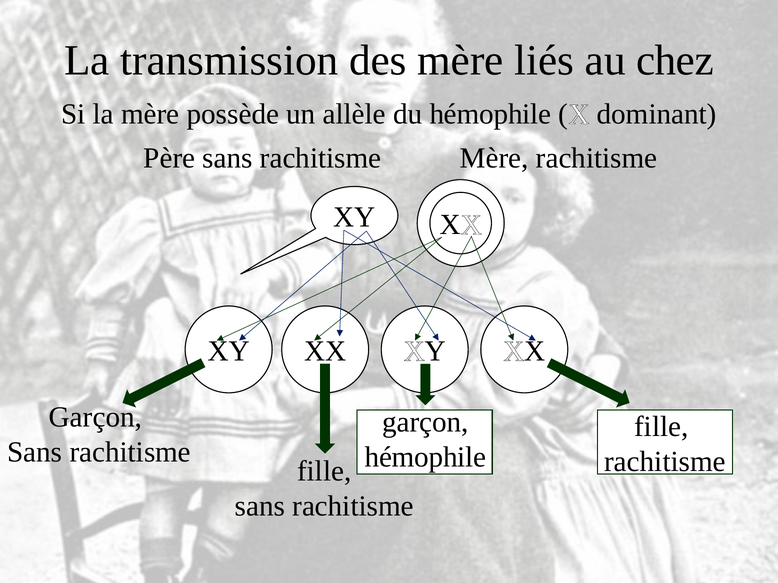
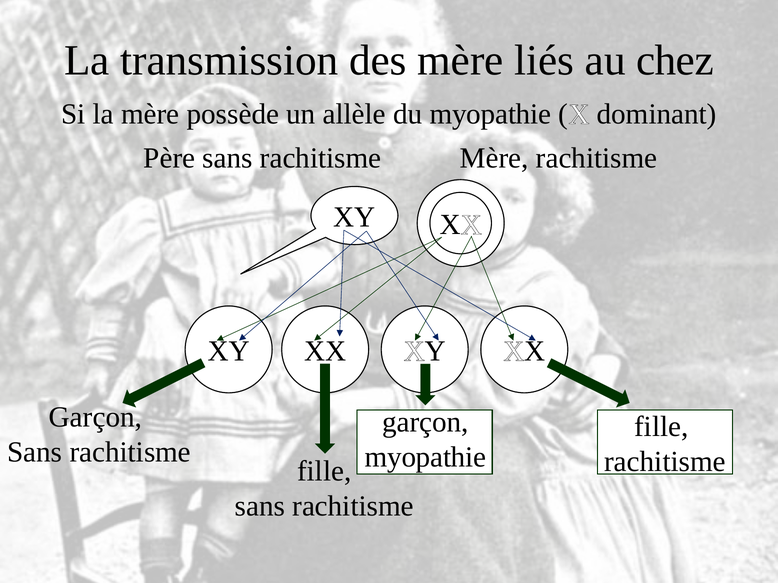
du hémophile: hémophile -> myopathie
hémophile at (425, 458): hémophile -> myopathie
